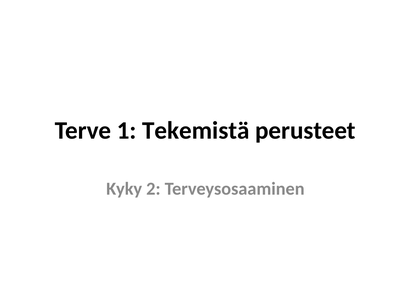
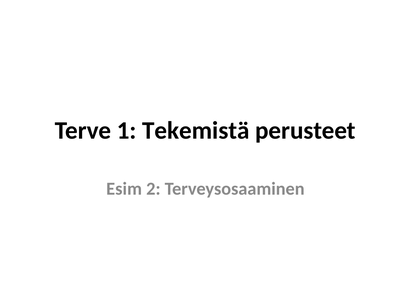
Kyky: Kyky -> Esim
